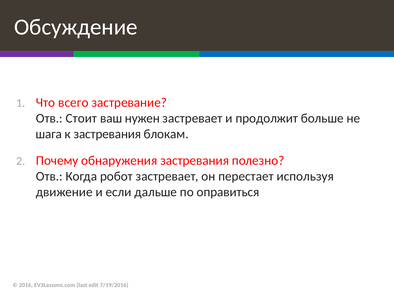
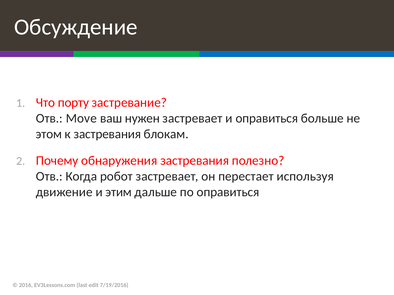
всего: всего -> порту
Стоит: Стоит -> Move
и продолжит: продолжит -> оправиться
шага: шага -> этом
если: если -> этим
